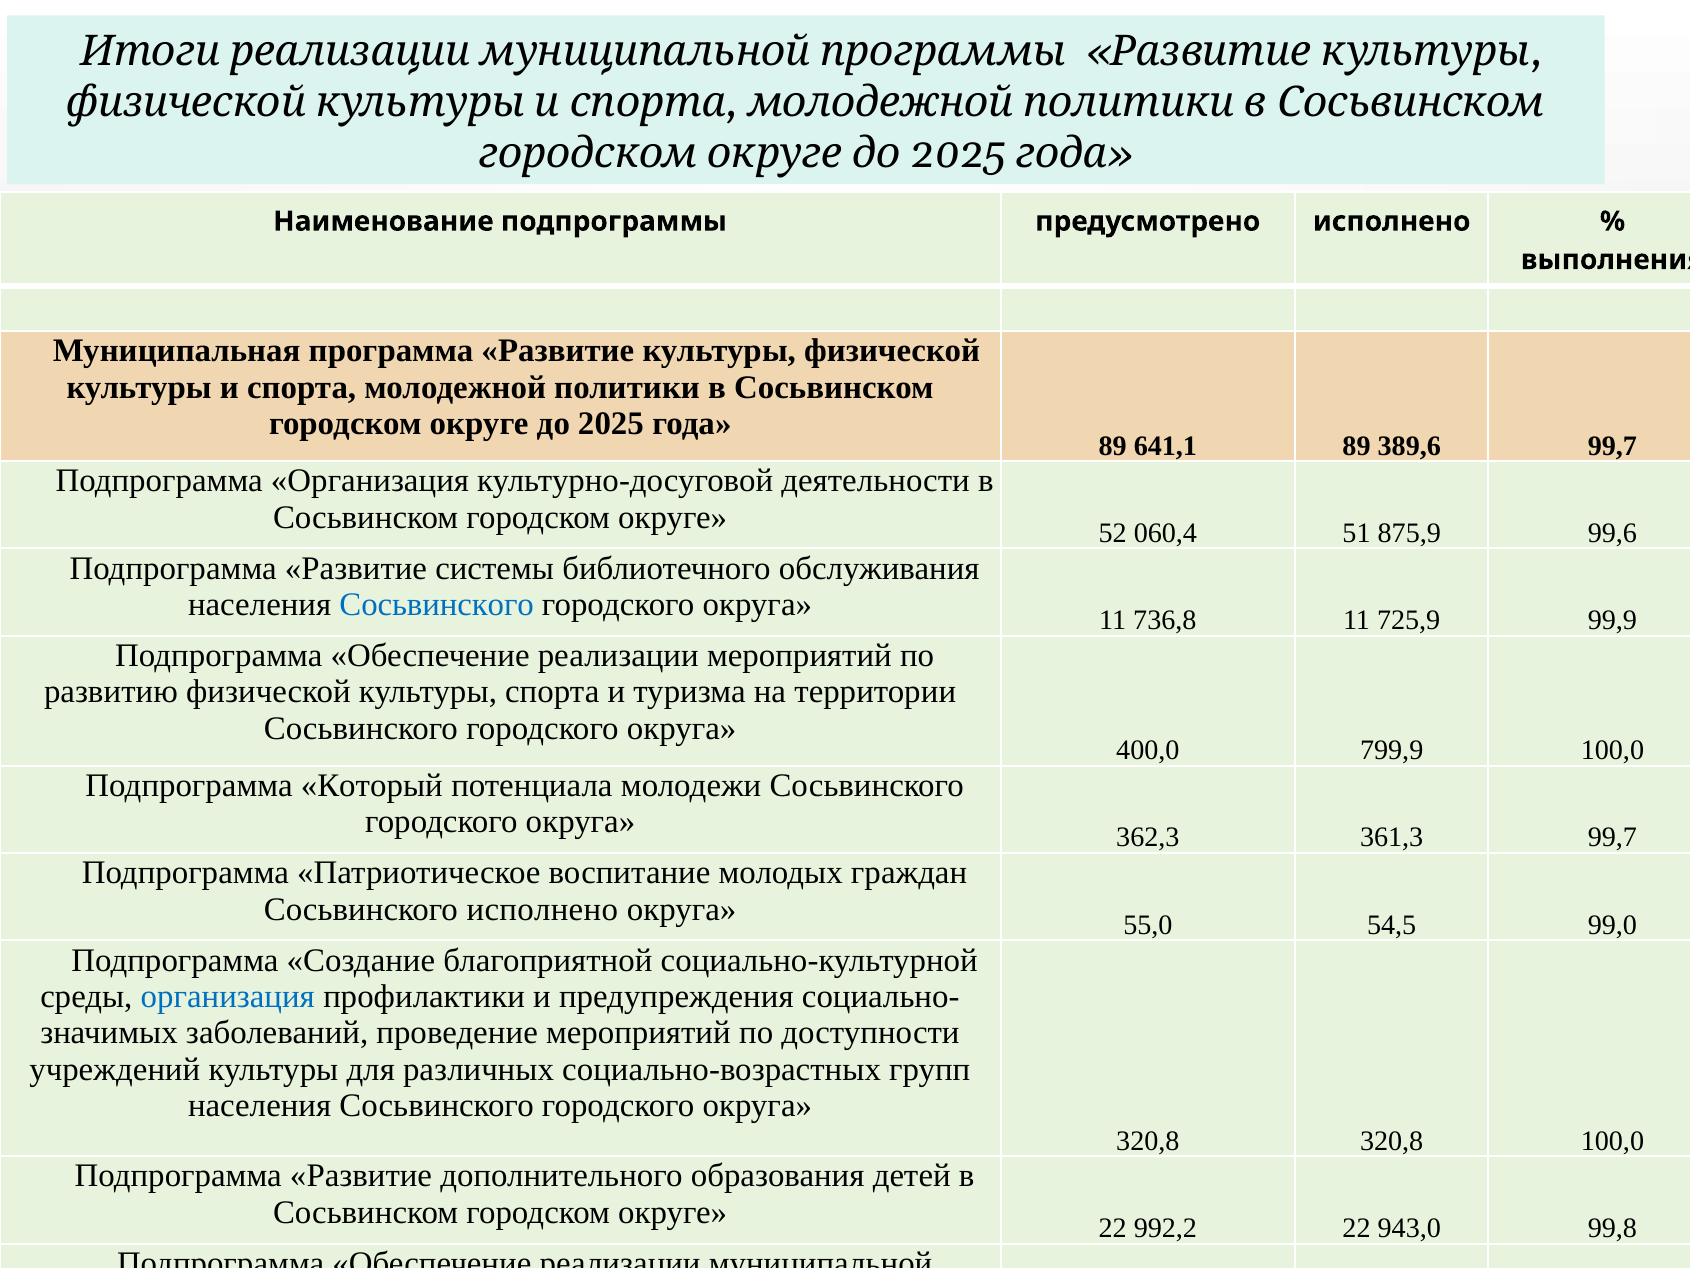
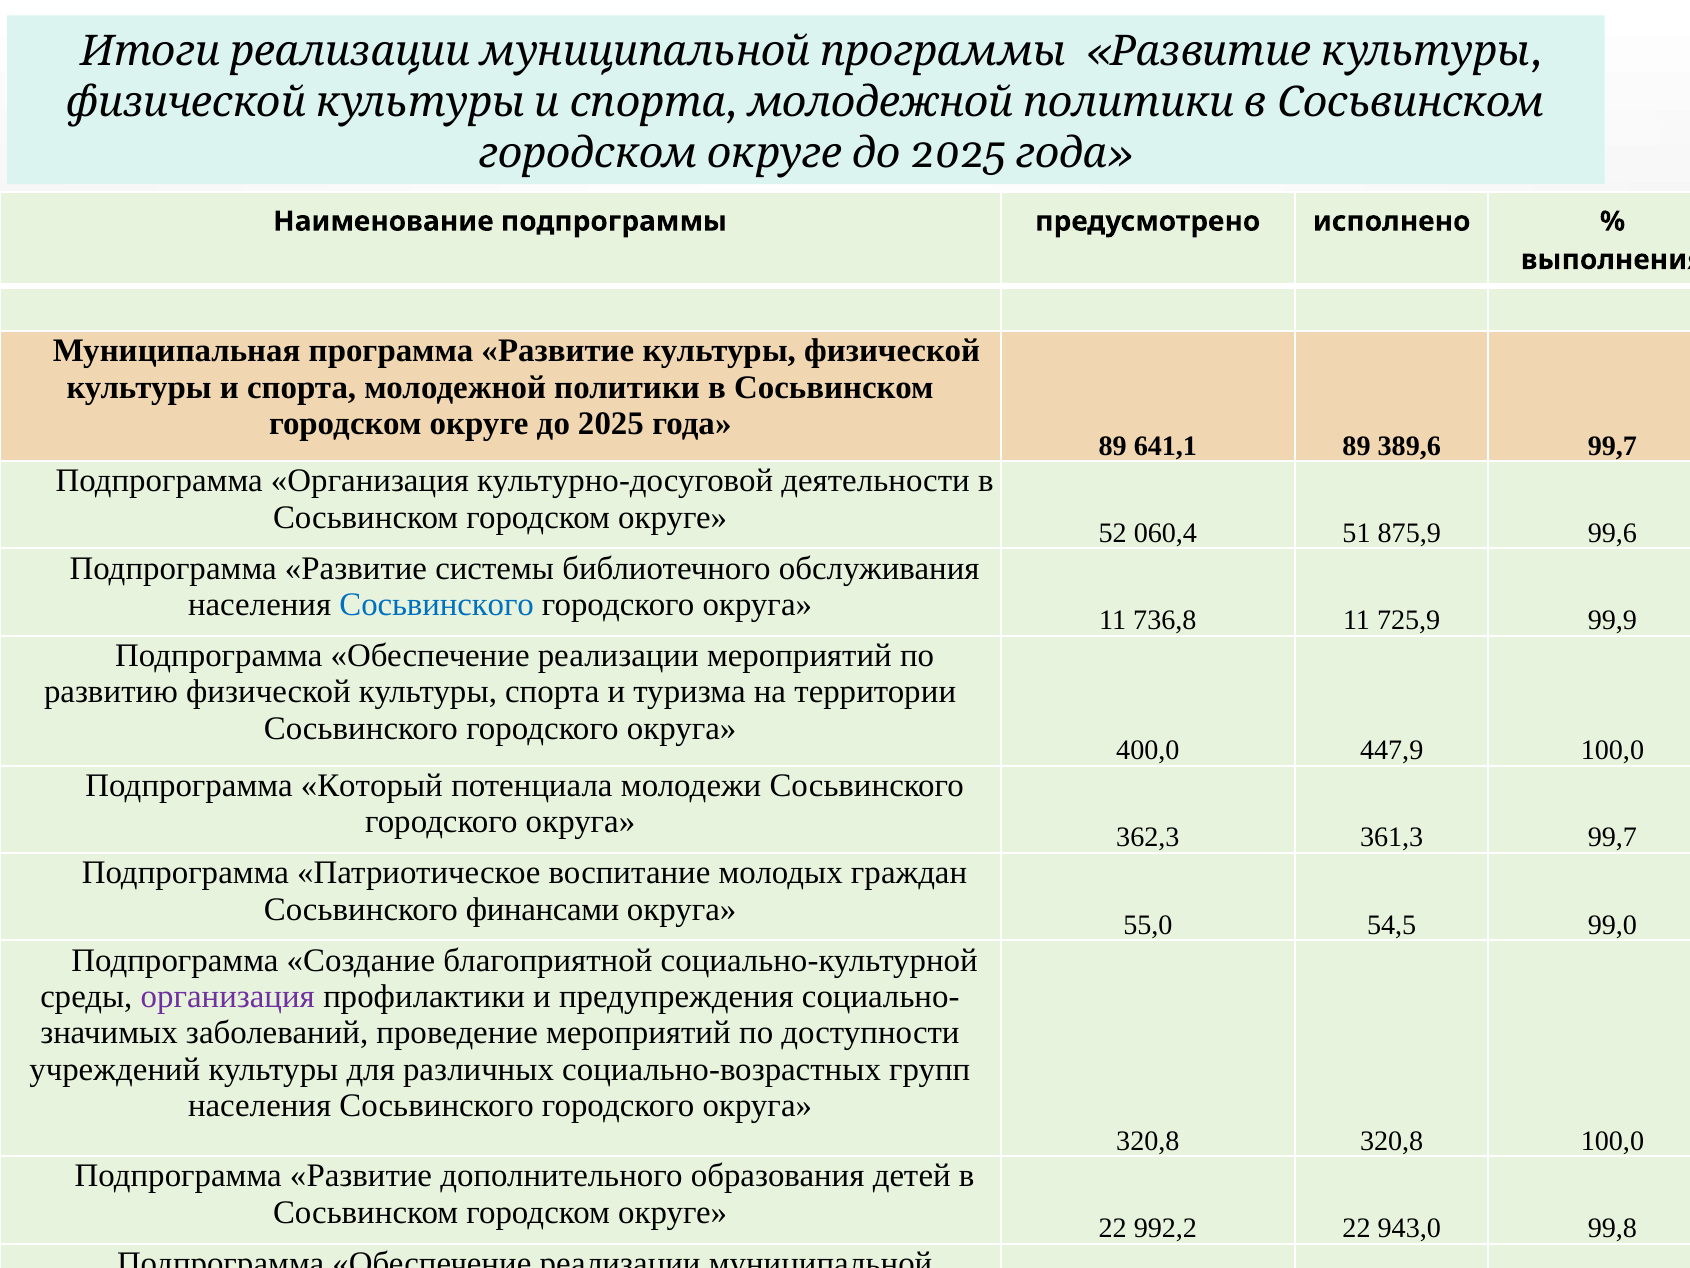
799,9: 799,9 -> 447,9
Сосьвинского исполнено: исполнено -> финансами
организация at (228, 996) colour: blue -> purple
